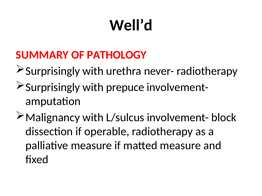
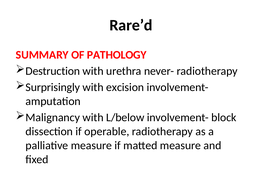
Well’d: Well’d -> Rare’d
Surprisingly at (53, 71): Surprisingly -> Destruction
prepuce: prepuce -> excision
L/sulcus: L/sulcus -> L/below
